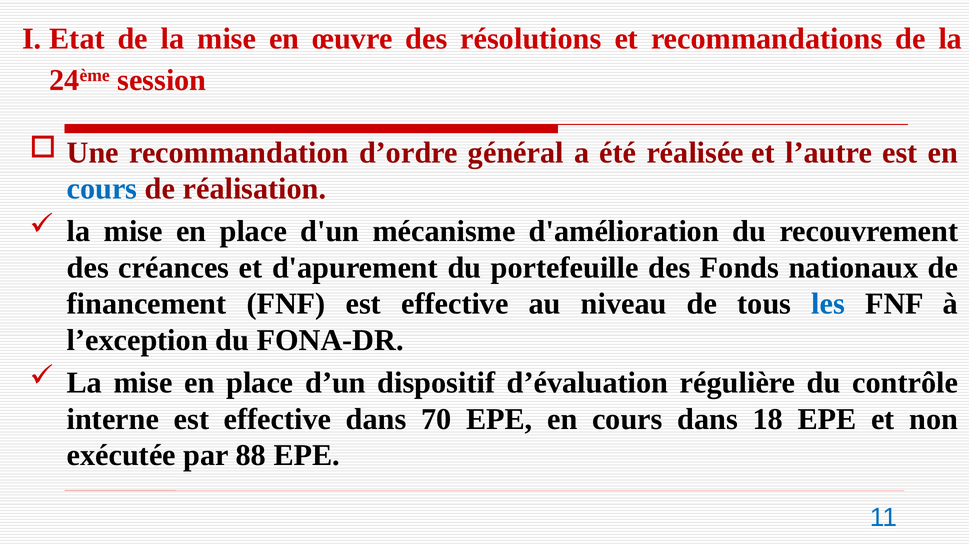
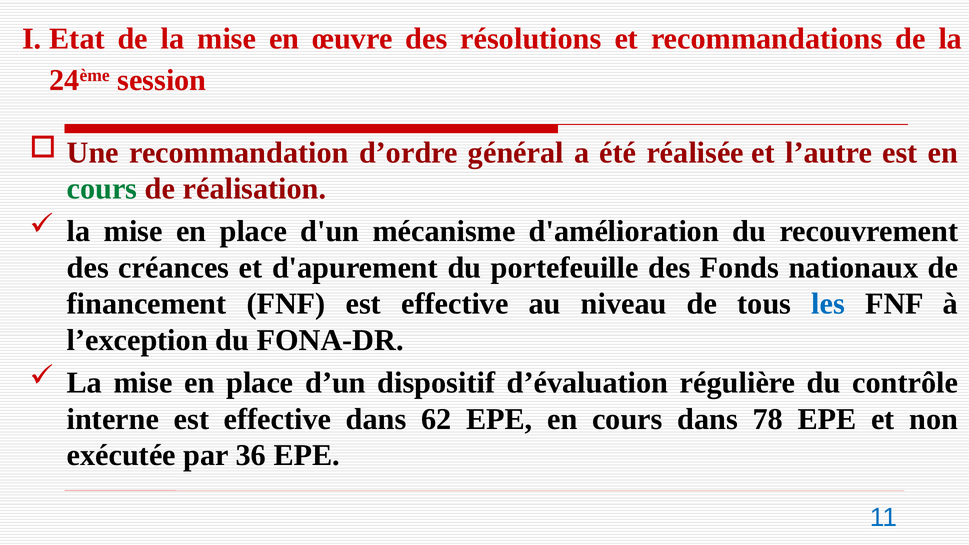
cours at (102, 189) colour: blue -> green
70: 70 -> 62
18: 18 -> 78
88: 88 -> 36
